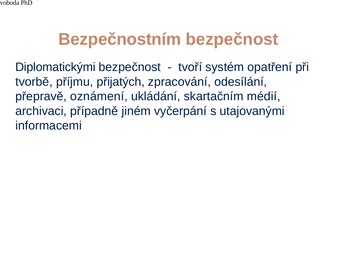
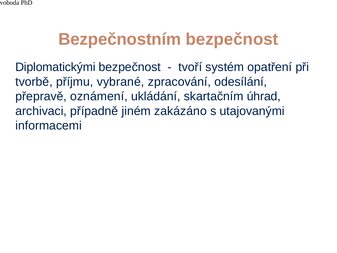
přijatých: přijatých -> vybrané
médií: médií -> úhrad
vyčerpání: vyčerpání -> zakázáno
